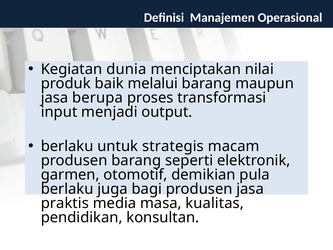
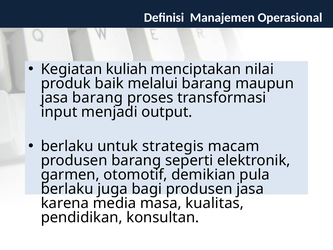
dunia: dunia -> kuliah
jasa berupa: berupa -> barang
praktis: praktis -> karena
